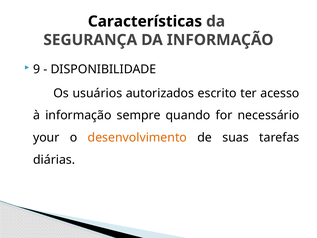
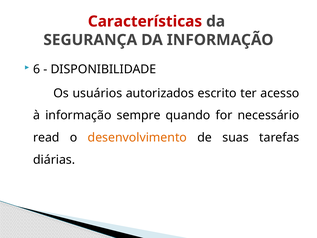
Características colour: black -> red
9: 9 -> 6
your: your -> read
